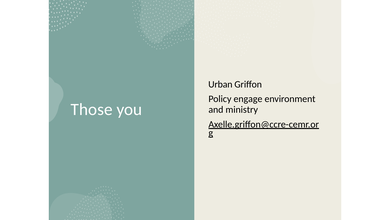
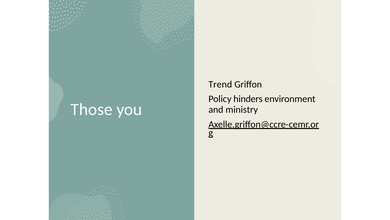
Urban: Urban -> Trend
engage: engage -> hinders
